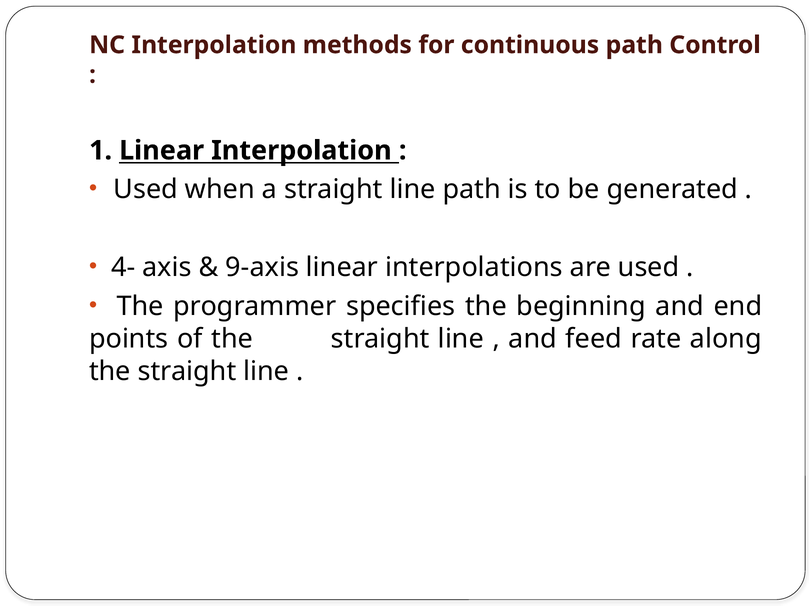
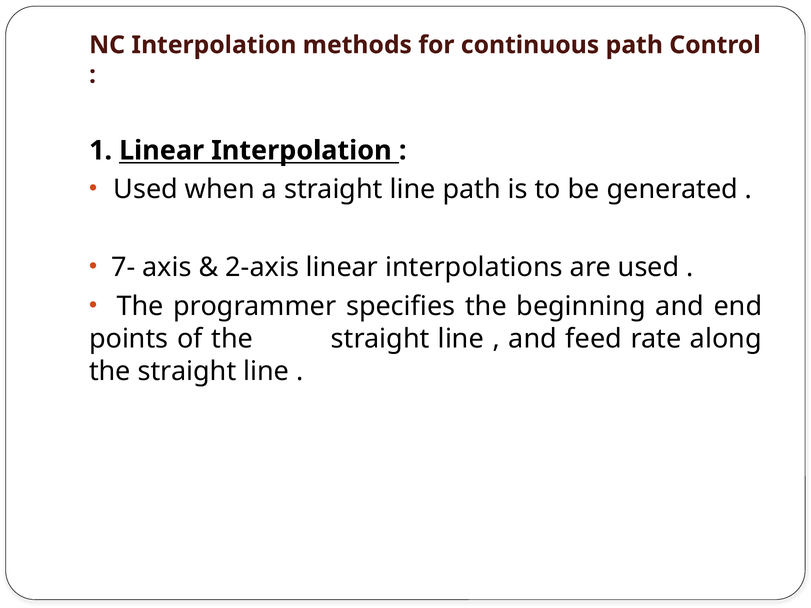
4-: 4- -> 7-
9-axis: 9-axis -> 2-axis
